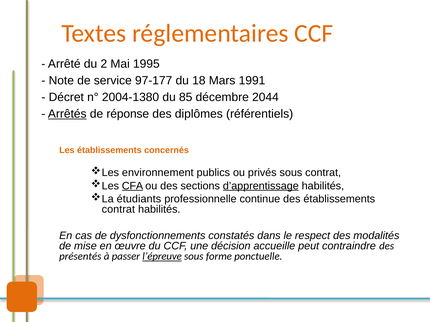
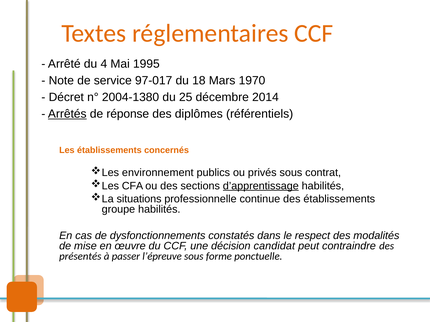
2: 2 -> 4
97-177: 97-177 -> 97-017
1991: 1991 -> 1970
85: 85 -> 25
2044: 2044 -> 2014
CFA underline: present -> none
étudiants: étudiants -> situations
contrat at (118, 210): contrat -> groupe
accueille: accueille -> candidat
l’épreuve underline: present -> none
